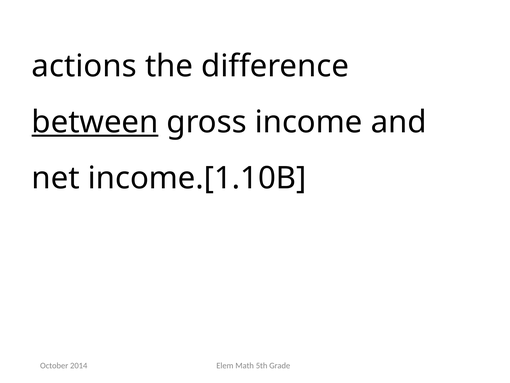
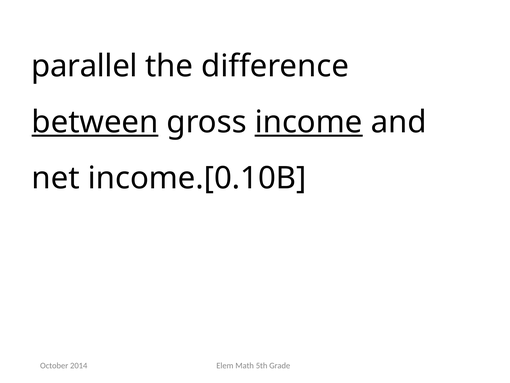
actions: actions -> parallel
income underline: none -> present
income.[1.10B: income.[1.10B -> income.[0.10B
